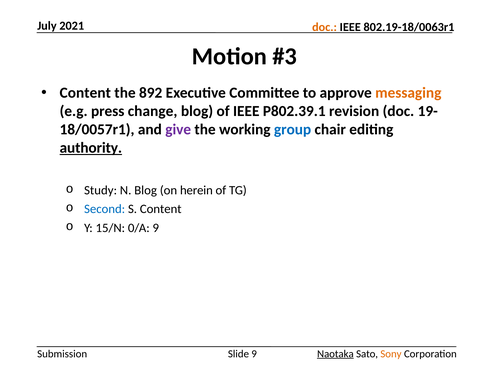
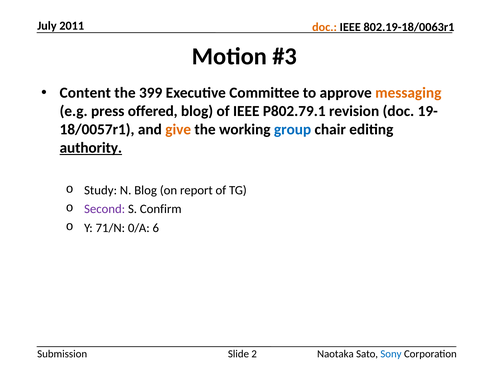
2021: 2021 -> 2011
892: 892 -> 399
change: change -> offered
P802.39.1: P802.39.1 -> P802.79.1
give colour: purple -> orange
herein: herein -> report
Second colour: blue -> purple
S Content: Content -> Confirm
15/N: 15/N -> 71/N
0/A 9: 9 -> 6
Slide 9: 9 -> 2
Naotaka underline: present -> none
Sony colour: orange -> blue
